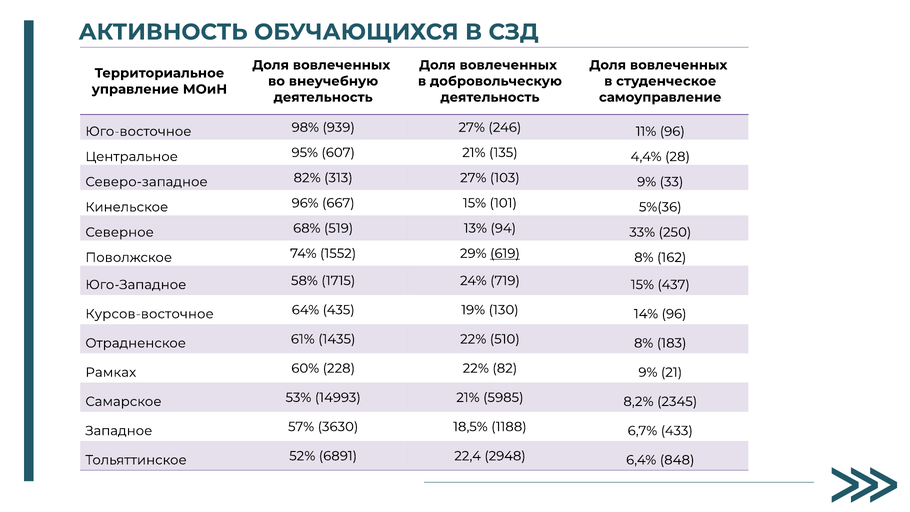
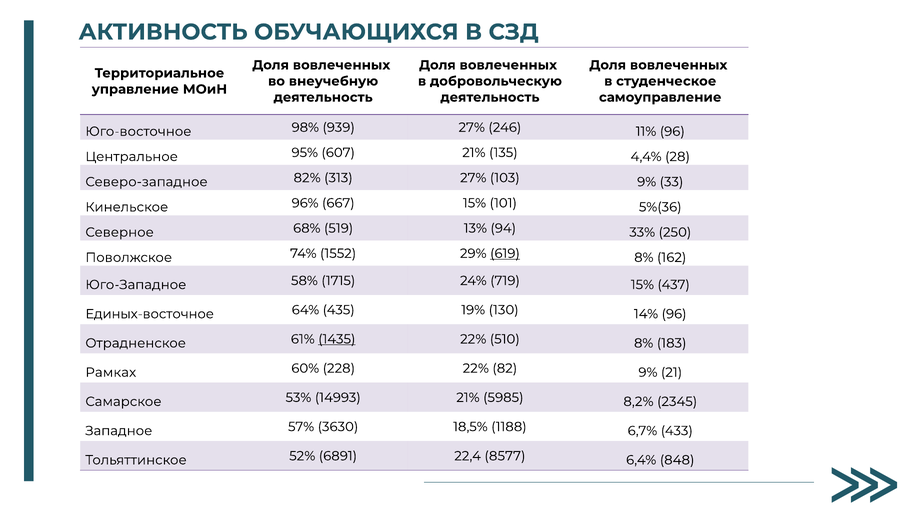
Курсов-восточное: Курсов-восточное -> Единых-восточное
1435 underline: none -> present
2948: 2948 -> 8577
